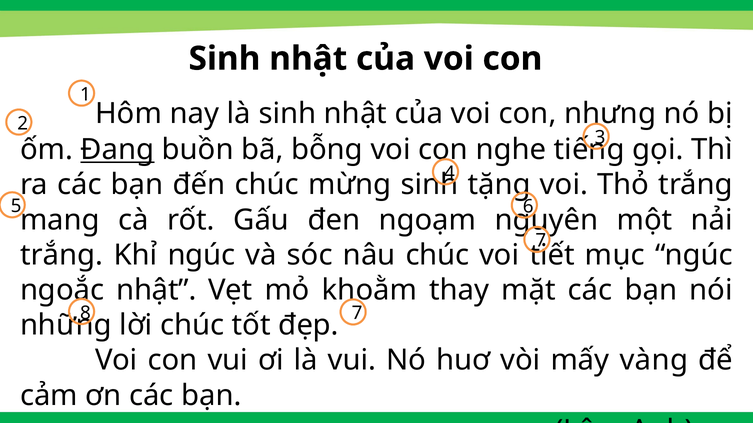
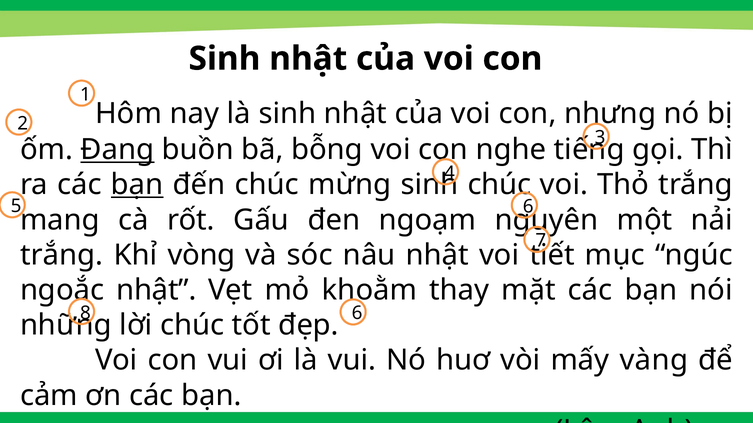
bạn at (137, 185) underline: none -> present
tặng at (499, 185): tặng -> chúc
Khỉ ngúc: ngúc -> vòng
nâu chúc: chúc -> nhật
7 at (357, 314): 7 -> 6
